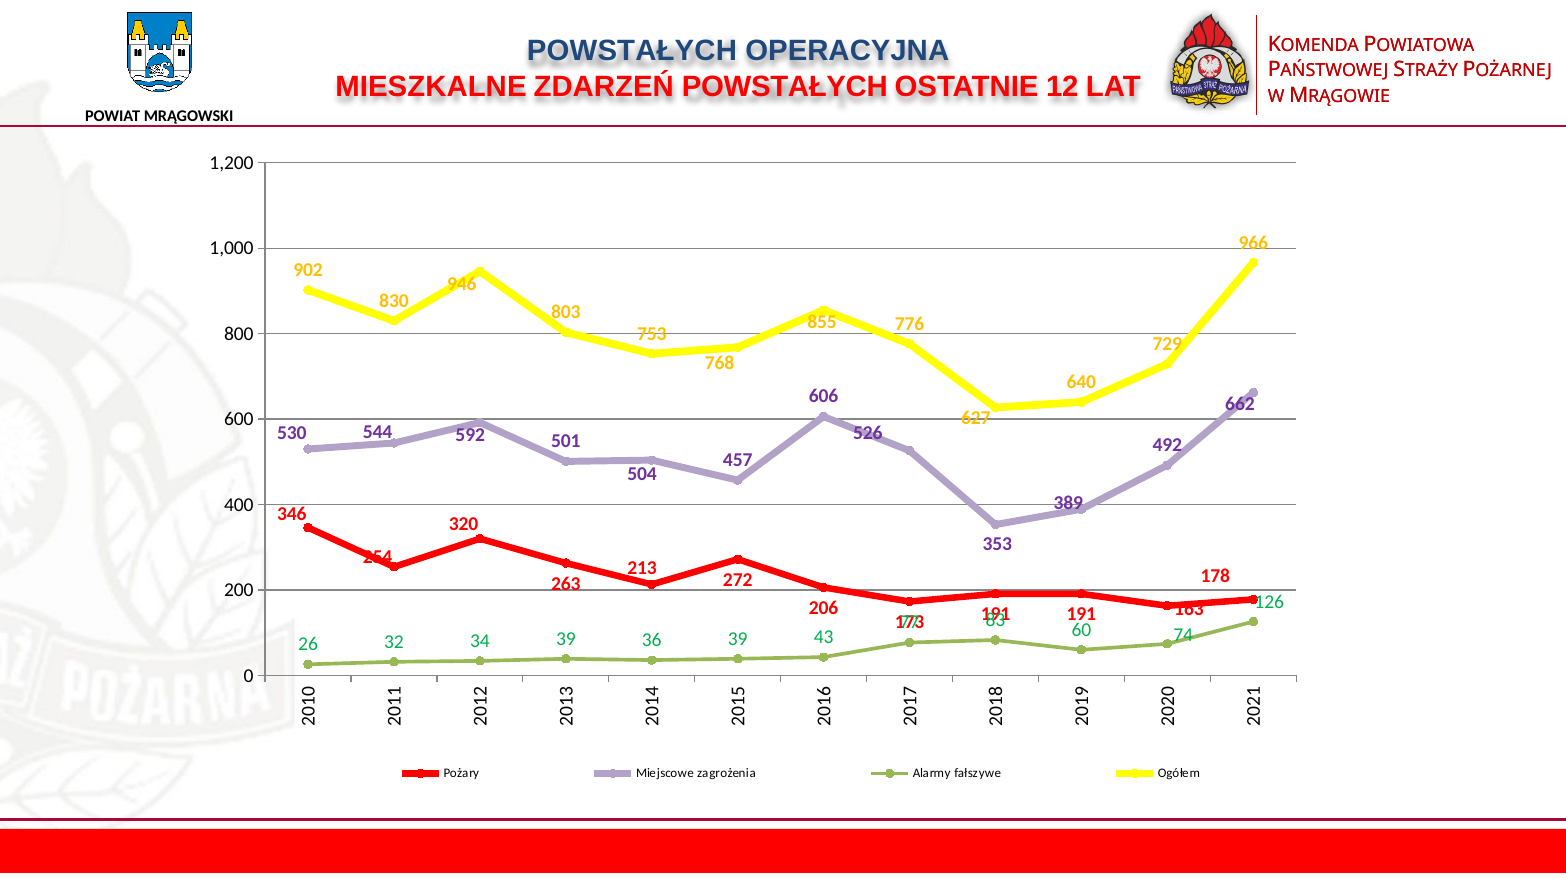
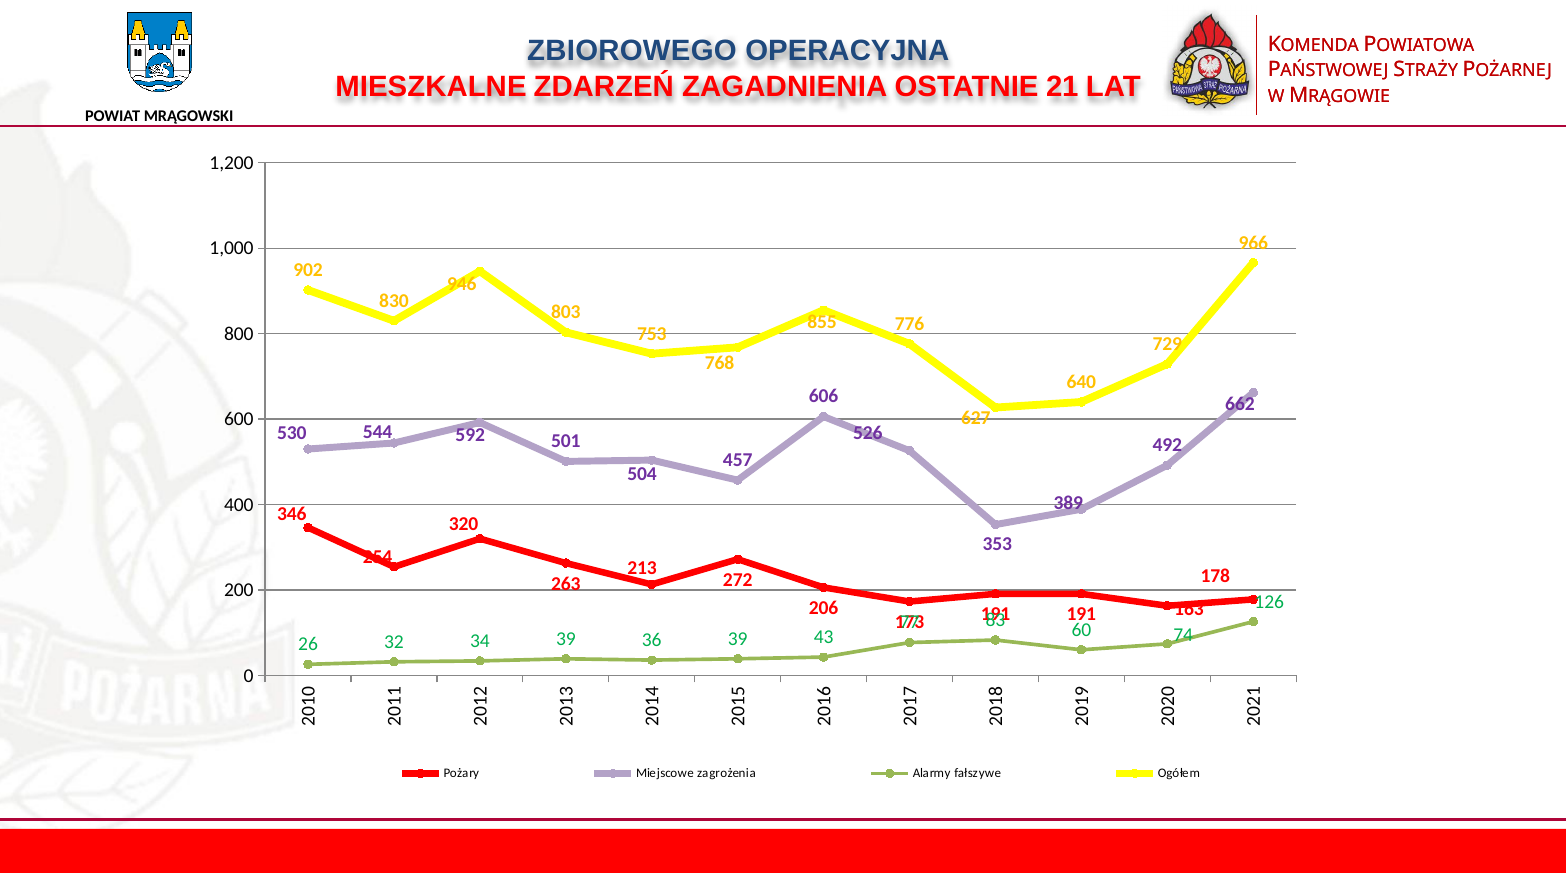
POWSTAŁYCH at (632, 51): POWSTAŁYCH -> ZBIOROWEGO
ZDARZEŃ POWSTAŁYCH: POWSTAŁYCH -> ZAGADNIENIA
12: 12 -> 21
